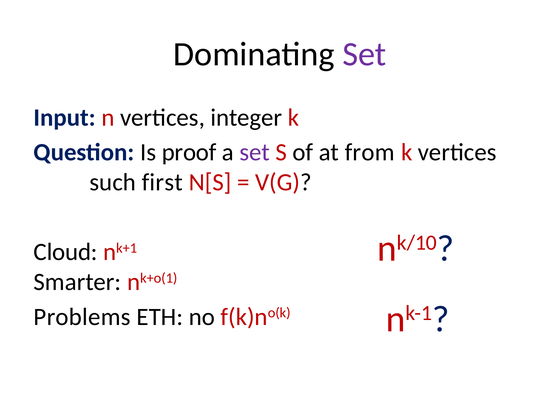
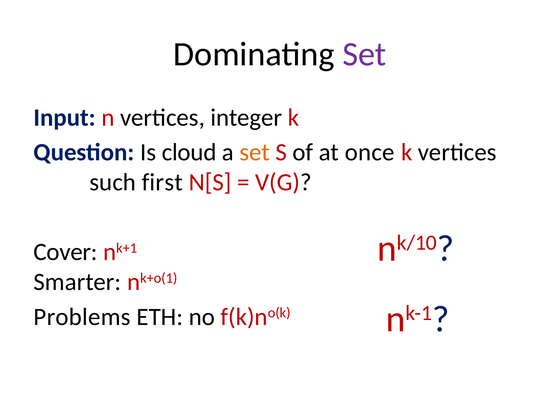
proof: proof -> cloud
set at (255, 152) colour: purple -> orange
from: from -> once
Cloud: Cloud -> Cover
